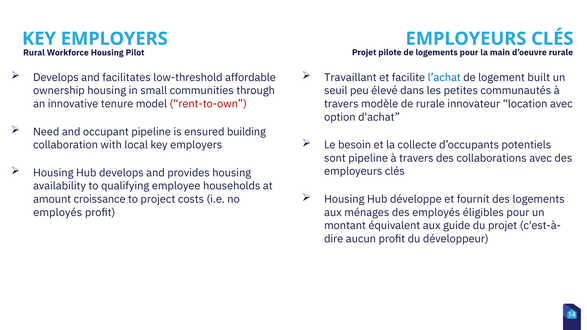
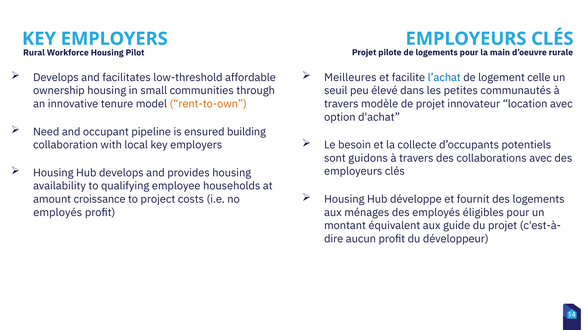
Travaillant: Travaillant -> Meilleures
built: built -> celle
rent-to-own colour: red -> orange
de rurale: rurale -> projet
sont pipeline: pipeline -> guidons
